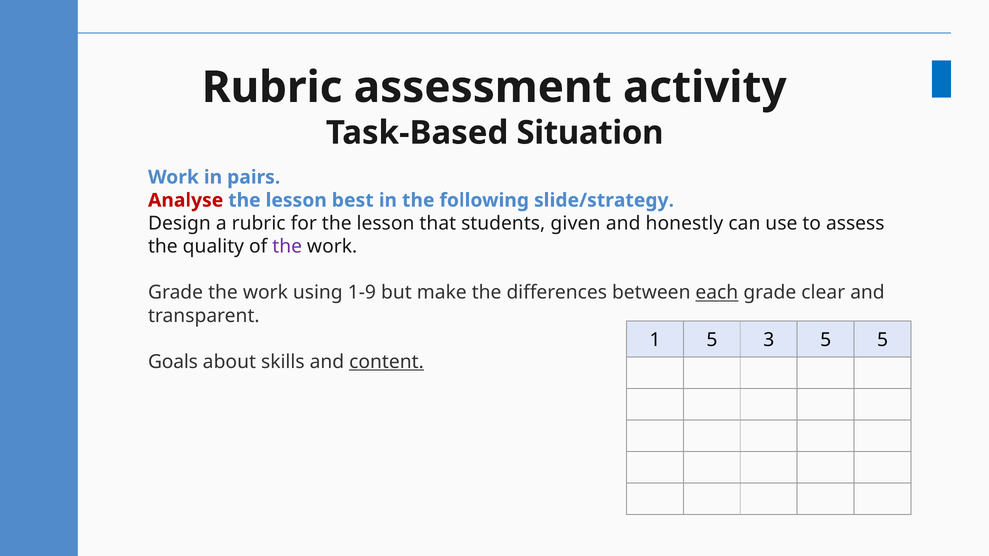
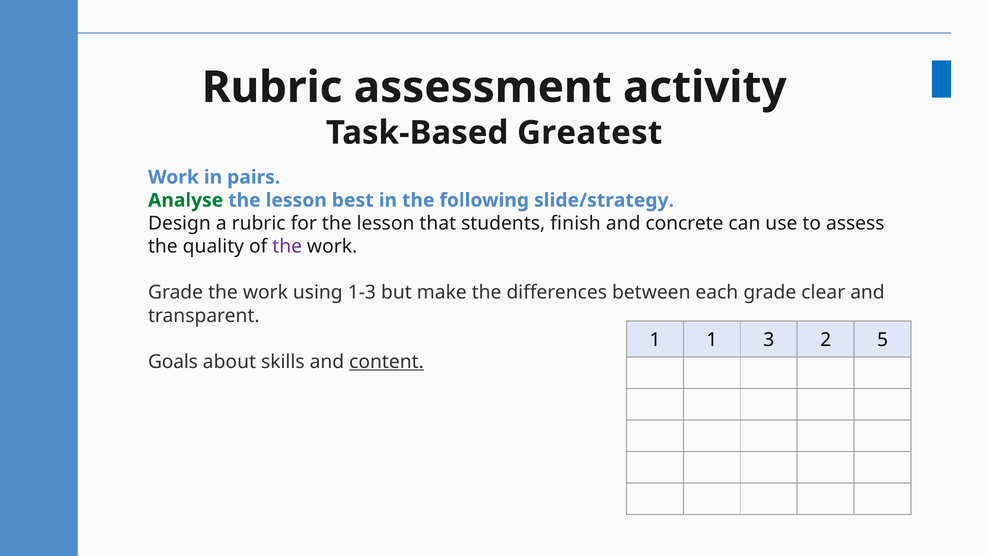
Situation: Situation -> Greatest
Analyse colour: red -> green
given: given -> finish
honestly: honestly -> concrete
1-9: 1-9 -> 1-3
each underline: present -> none
1 5: 5 -> 1
3 5: 5 -> 2
